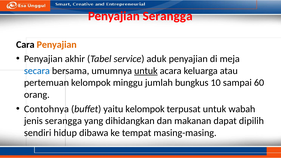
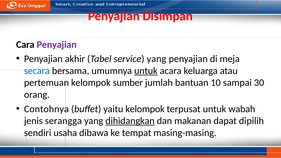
Penyajian Serangga: Serangga -> Disimpan
Penyajian at (57, 45) colour: orange -> purple
service aduk: aduk -> yang
minggu: minggu -> sumber
bungkus: bungkus -> bantuan
60: 60 -> 30
dihidangkan underline: none -> present
hidup: hidup -> usaha
